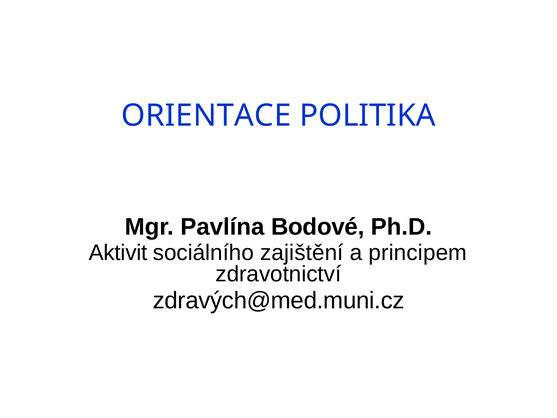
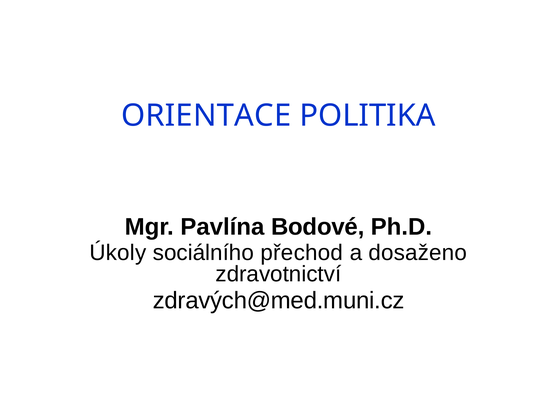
Aktivit: Aktivit -> Úkoly
zajištění: zajištění -> přechod
principem: principem -> dosaženo
